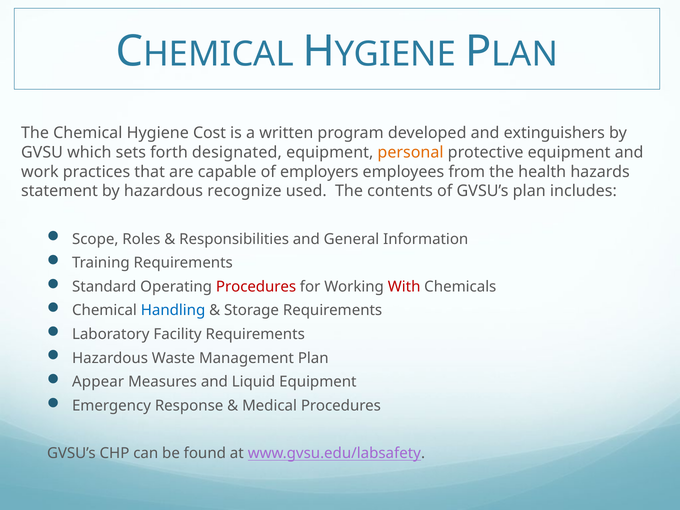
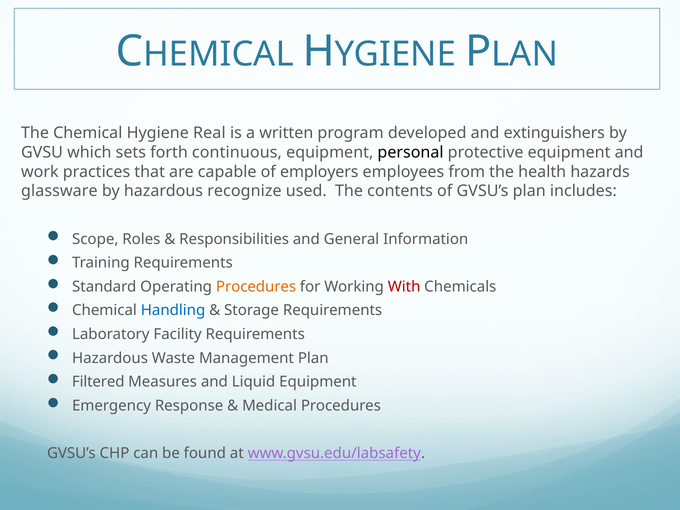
Cost: Cost -> Real
designated: designated -> continuous
personal colour: orange -> black
statement: statement -> glassware
Procedures at (256, 287) colour: red -> orange
Appear: Appear -> Filtered
